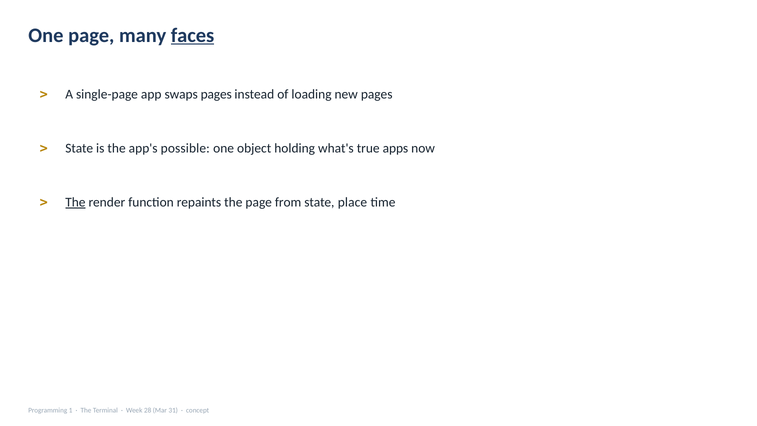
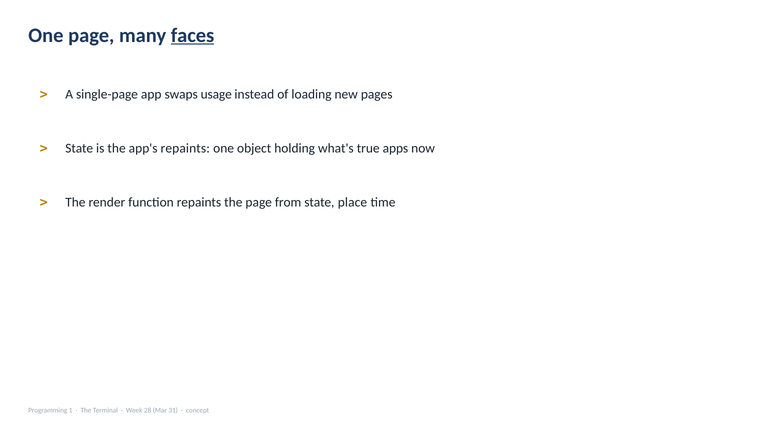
swaps pages: pages -> usage
app's possible: possible -> repaints
The at (75, 202) underline: present -> none
